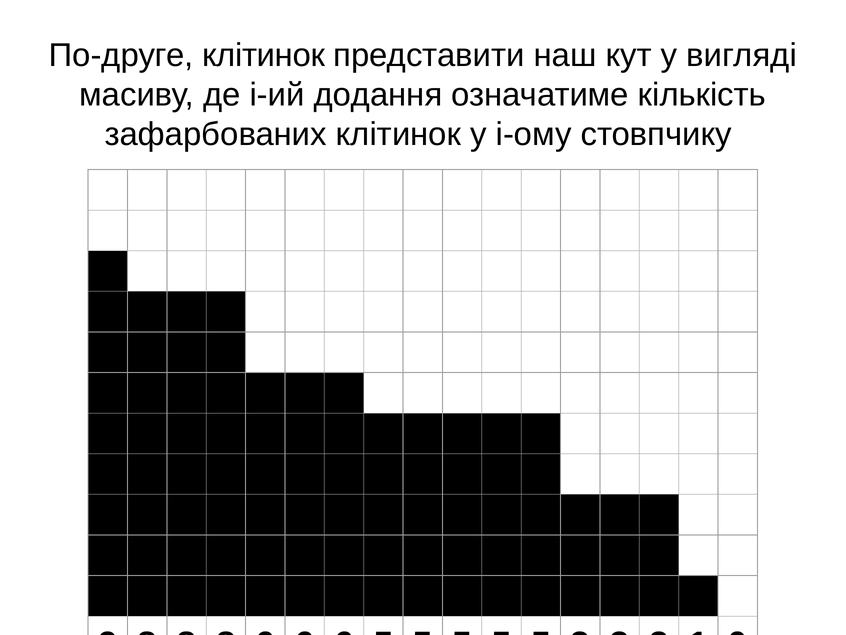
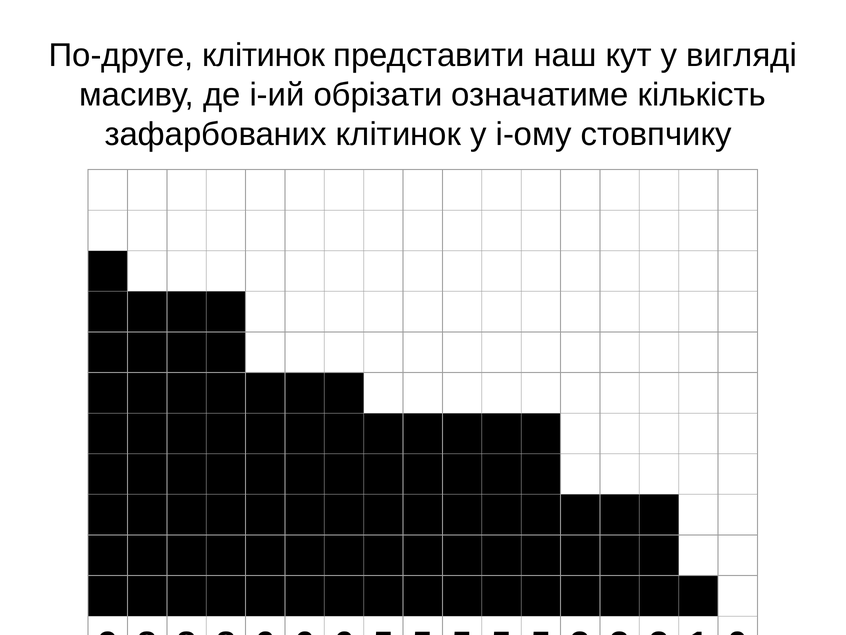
додання: додання -> обрізати
